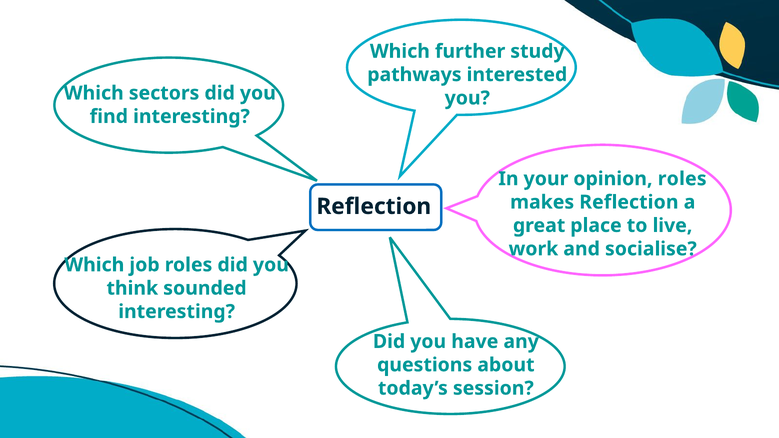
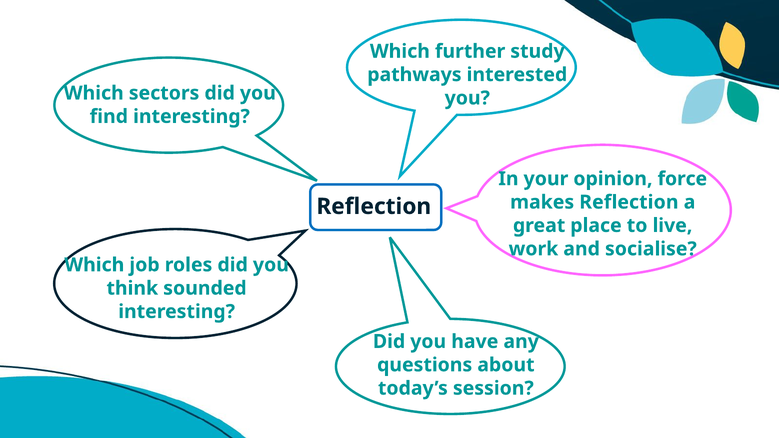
opinion roles: roles -> force
